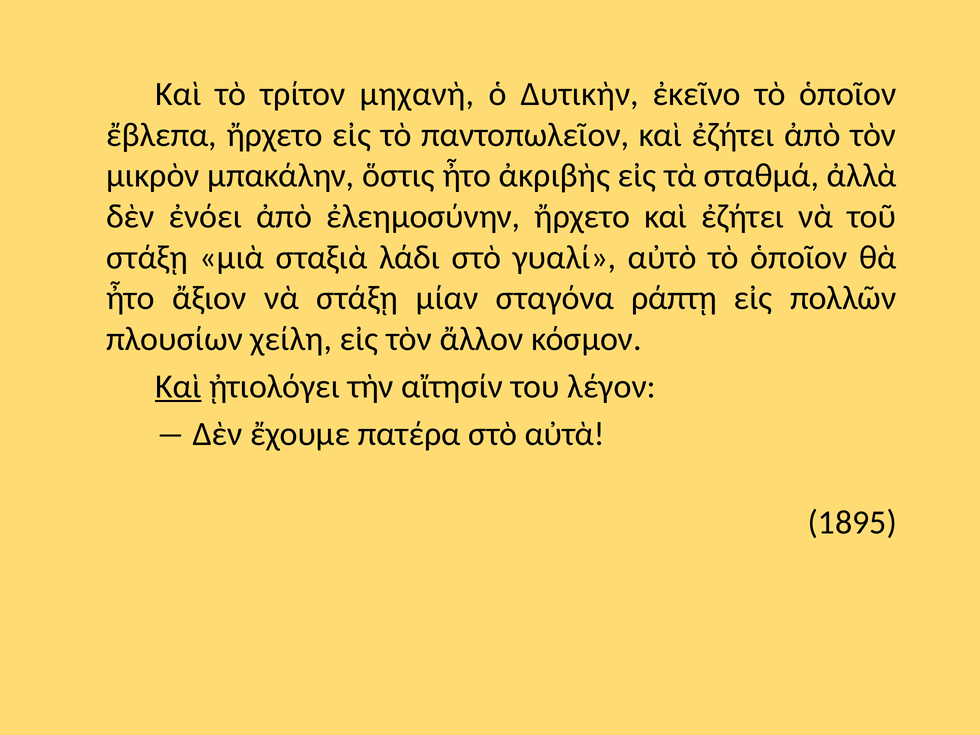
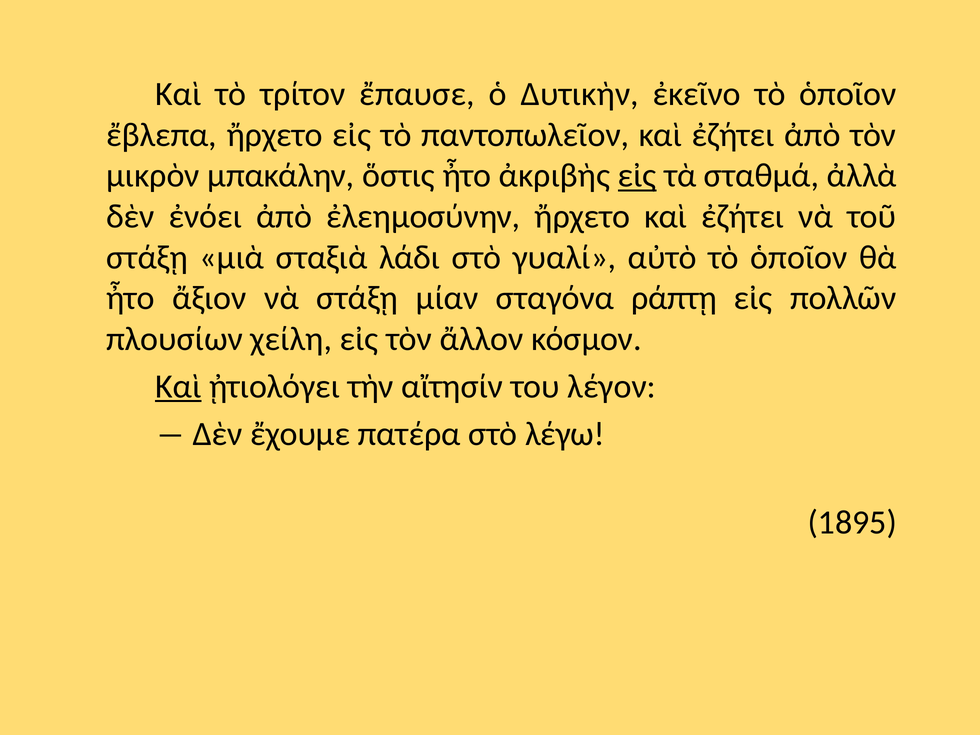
μηχανὴ: μηχανὴ -> ἔπαυσε
εἰς at (637, 176) underline: none -> present
αὐτὰ: αὐτὰ -> λέγω
